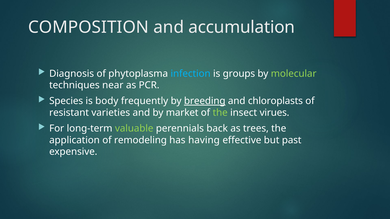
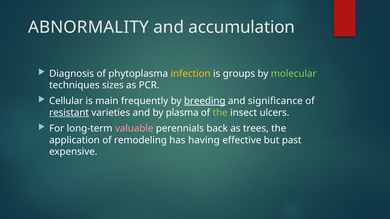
COMPOSITION: COMPOSITION -> ABNORMALITY
infection colour: light blue -> yellow
near: near -> sizes
Species: Species -> Cellular
body: body -> main
chloroplasts: chloroplasts -> significance
resistant underline: none -> present
market: market -> plasma
virues: virues -> ulcers
valuable colour: light green -> pink
